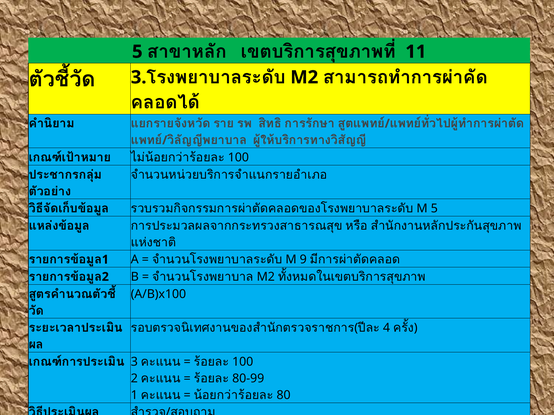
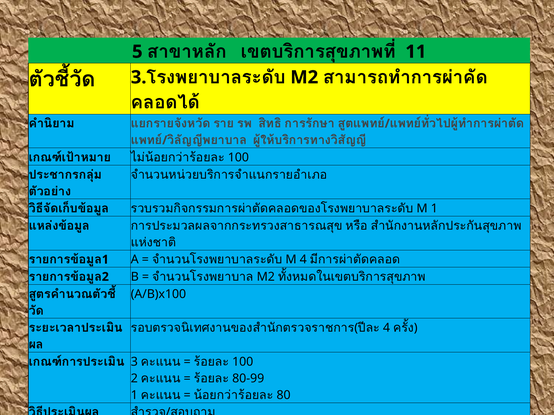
M 5: 5 -> 1
M 9: 9 -> 4
